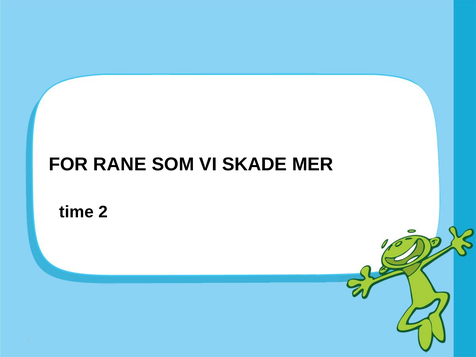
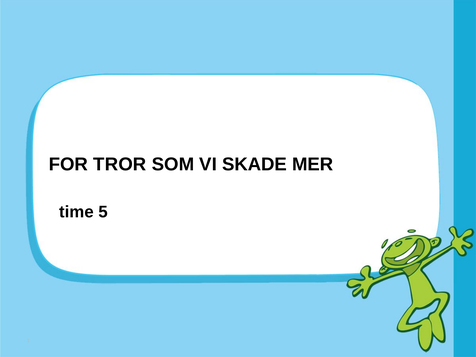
RANE: RANE -> TROR
2: 2 -> 5
